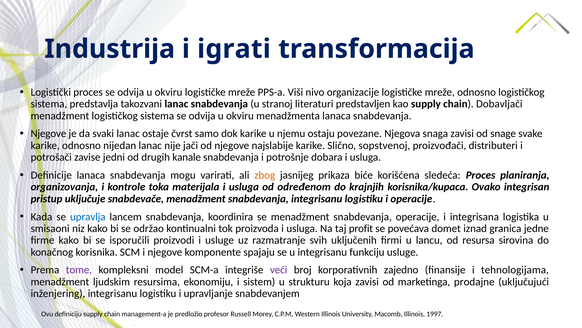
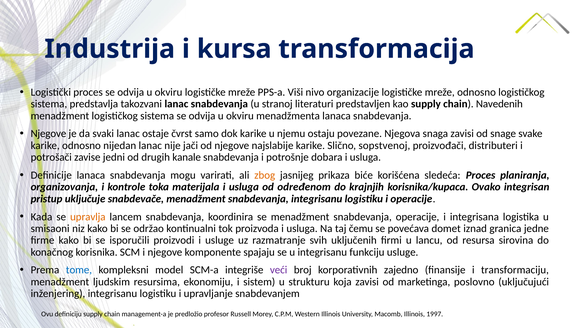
igrati: igrati -> kursa
Dobavljači: Dobavljači -> Navedenih
upravlja colour: blue -> orange
profit: profit -> čemu
tome colour: purple -> blue
tehnologijama: tehnologijama -> transformaciju
prodajne: prodajne -> poslovno
